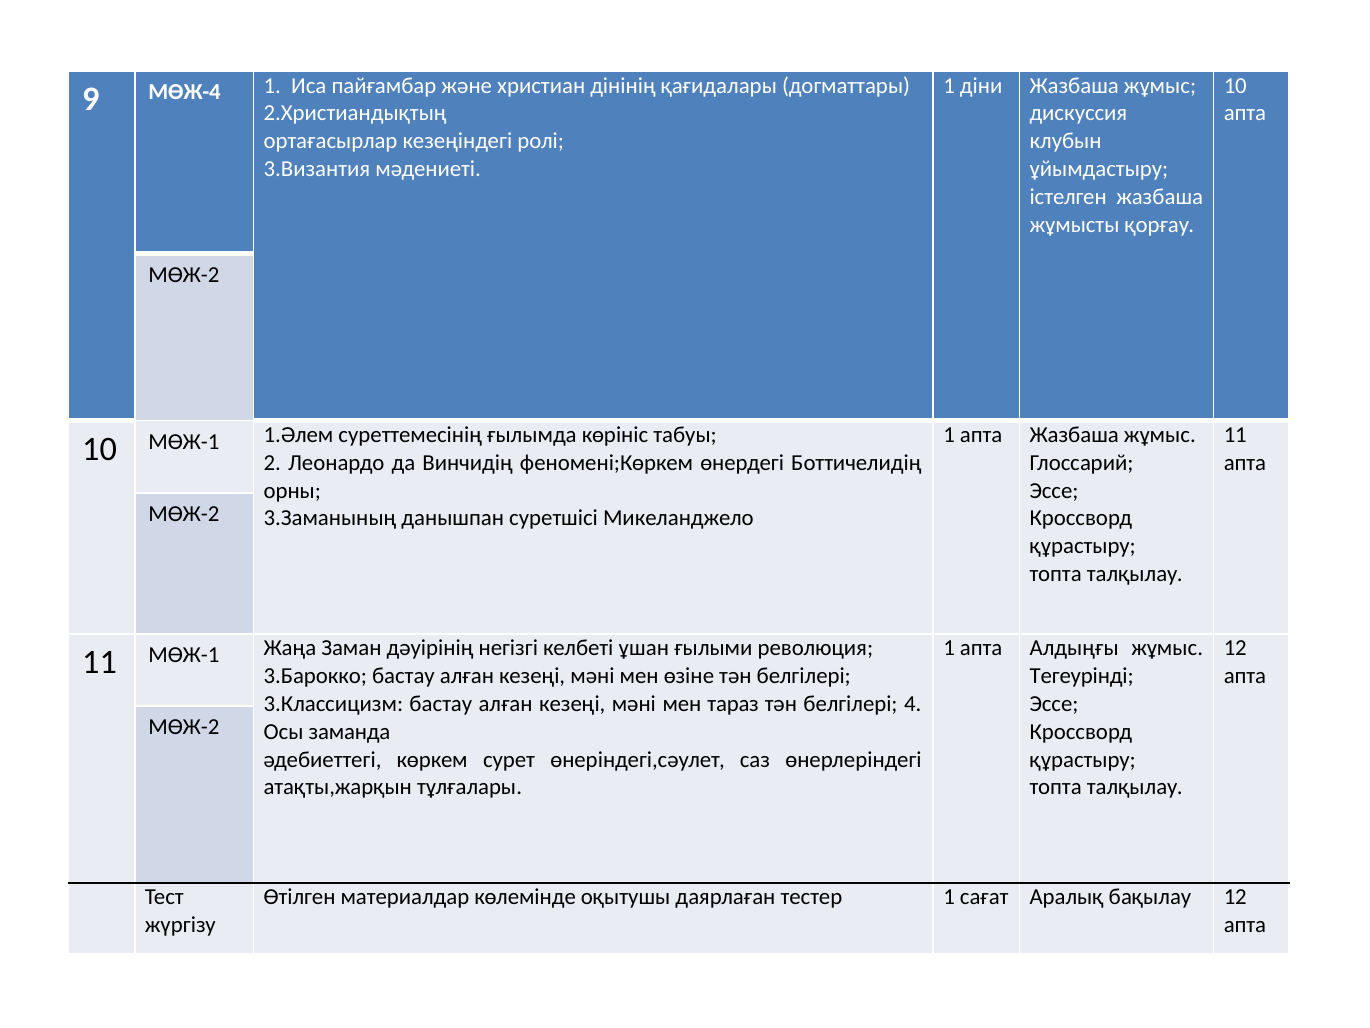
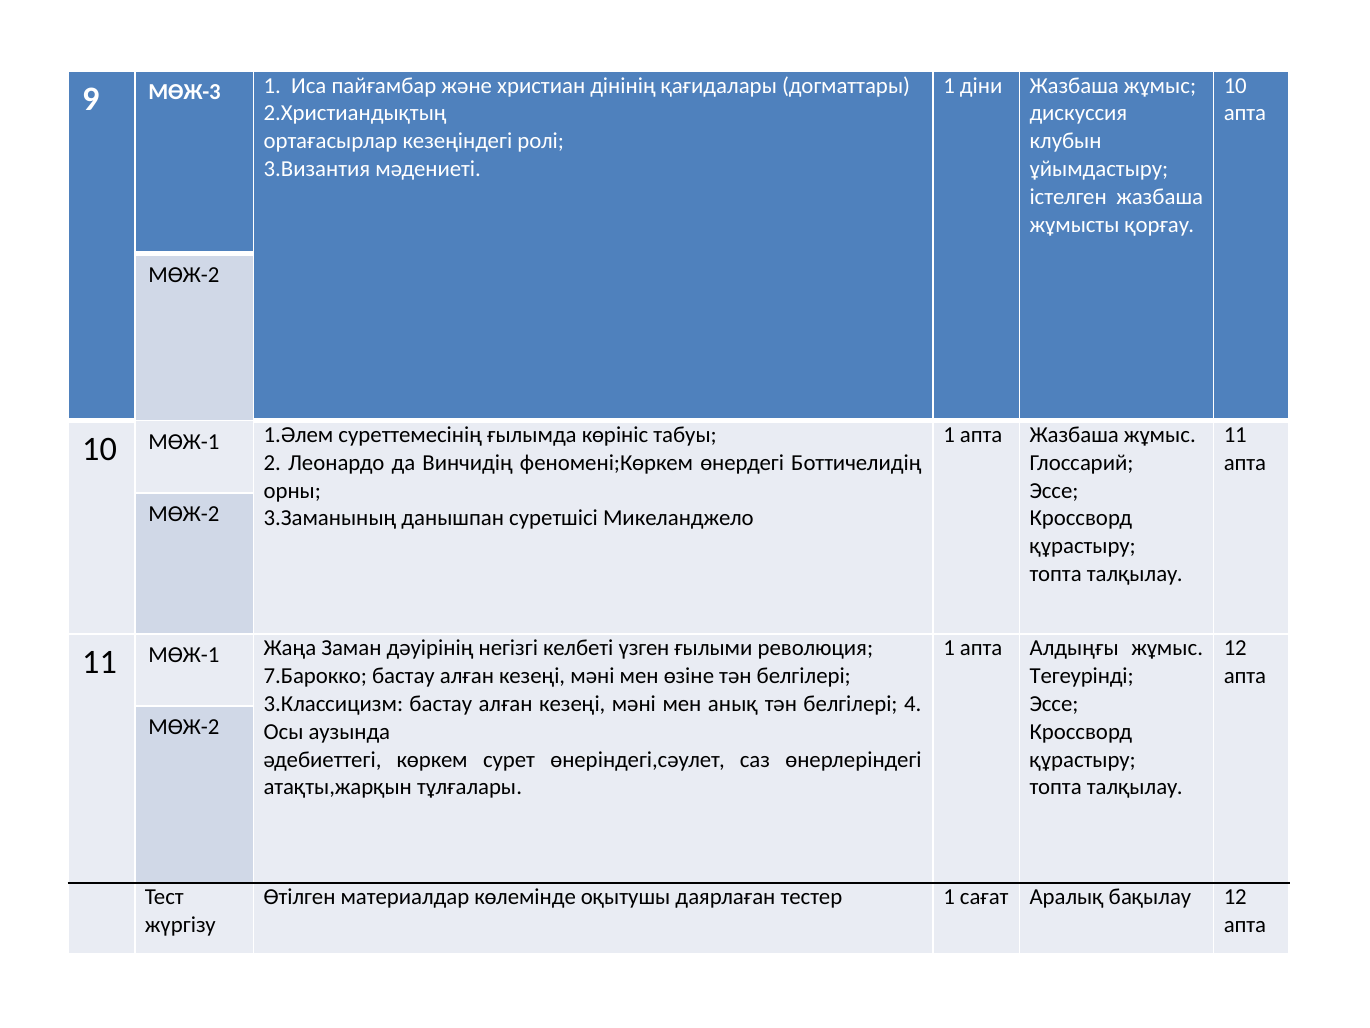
МӨЖ-4: МӨЖ-4 -> МӨЖ-3
ұшан: ұшан -> үзген
3.Барокко: 3.Барокко -> 7.Барокко
тараз: тараз -> анық
заманда: заманда -> аузында
